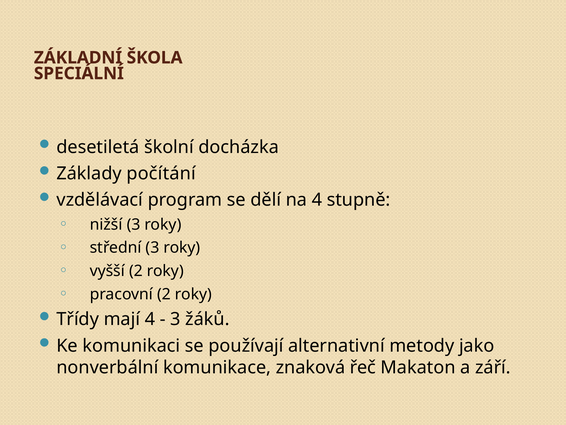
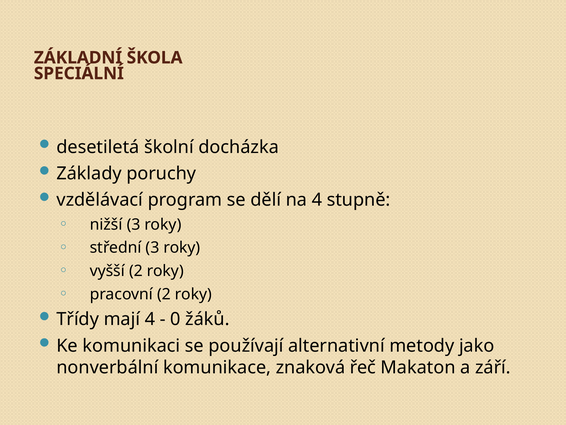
počítání: počítání -> poruchy
3 at (175, 319): 3 -> 0
